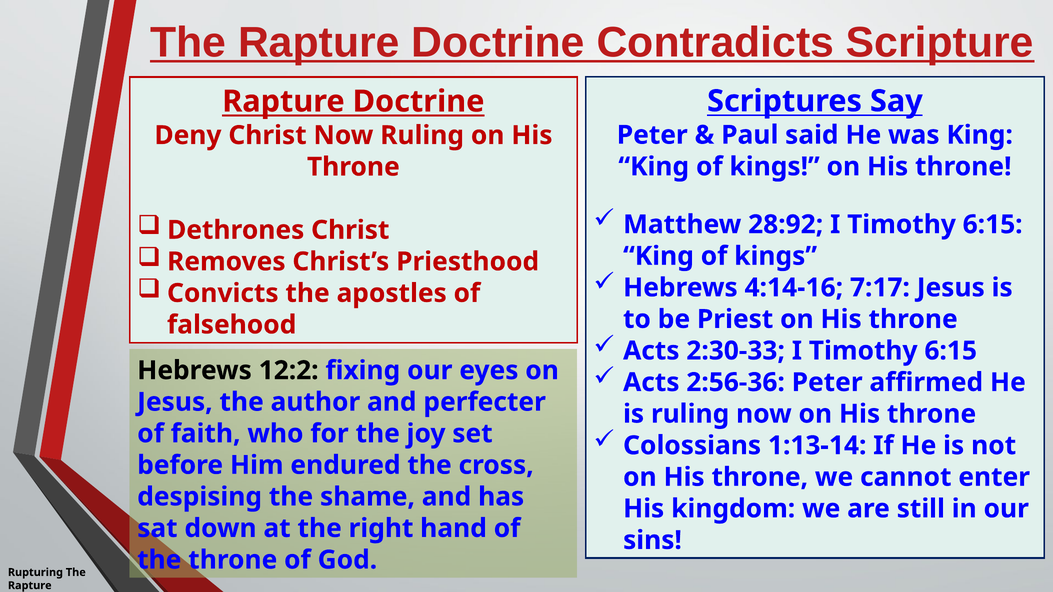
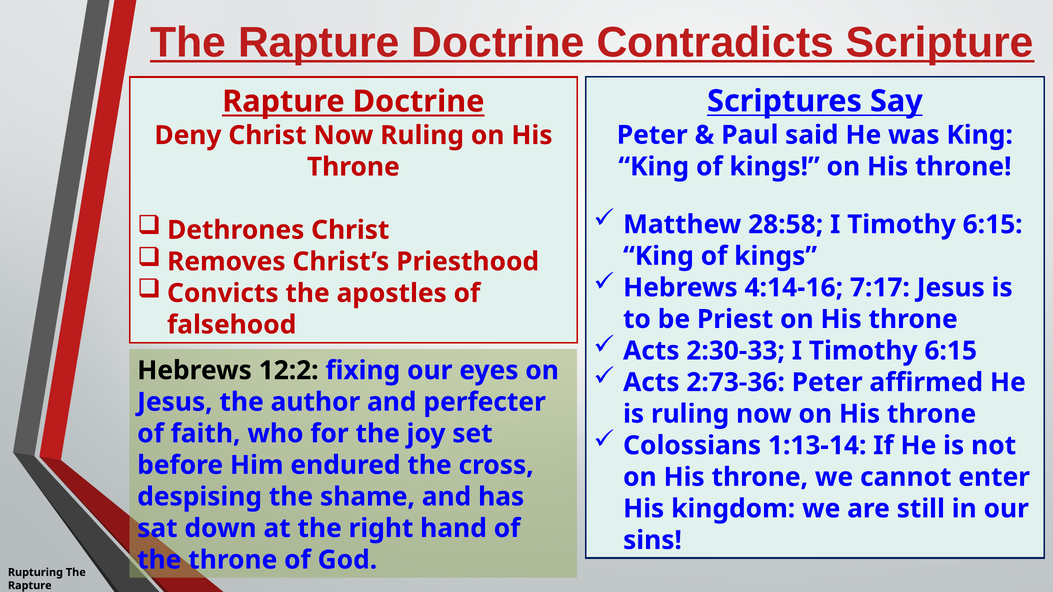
28:92: 28:92 -> 28:58
2:56-36: 2:56-36 -> 2:73-36
